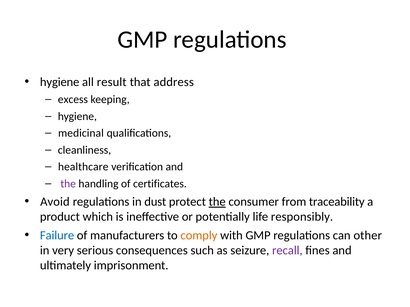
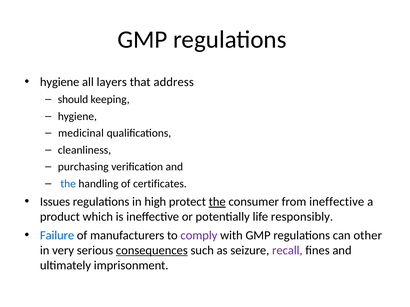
result: result -> layers
excess: excess -> should
healthcare: healthcare -> purchasing
the at (68, 184) colour: purple -> blue
Avoid: Avoid -> Issues
dust: dust -> high
from traceability: traceability -> ineffective
comply colour: orange -> purple
consequences underline: none -> present
